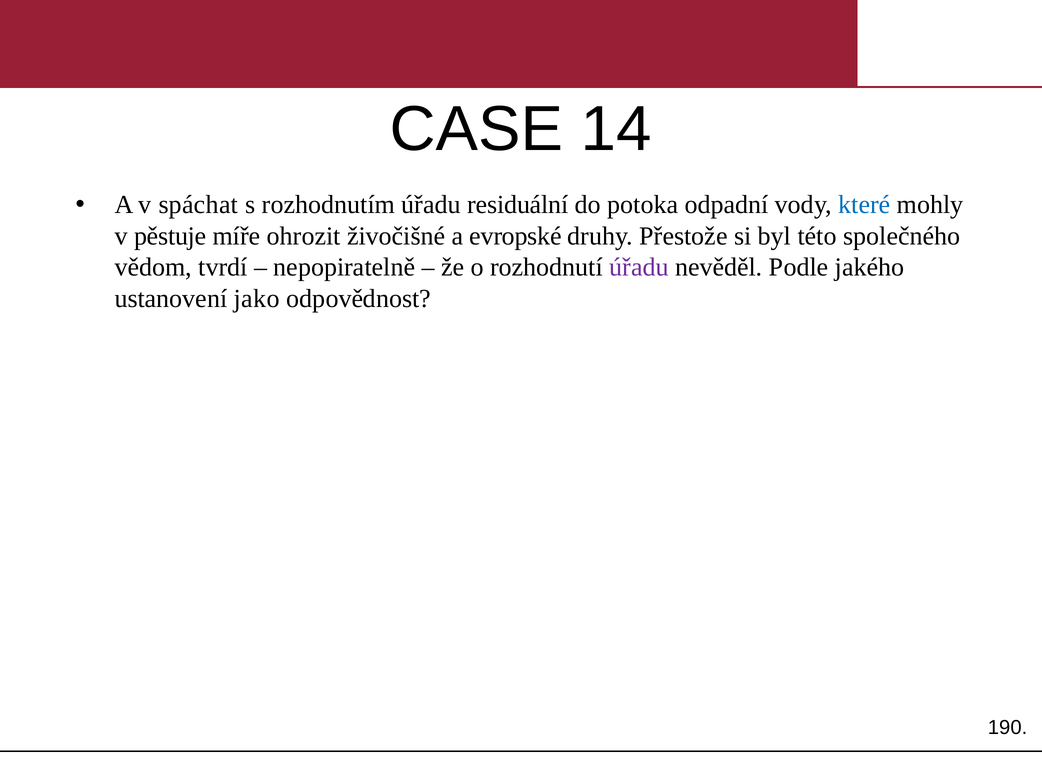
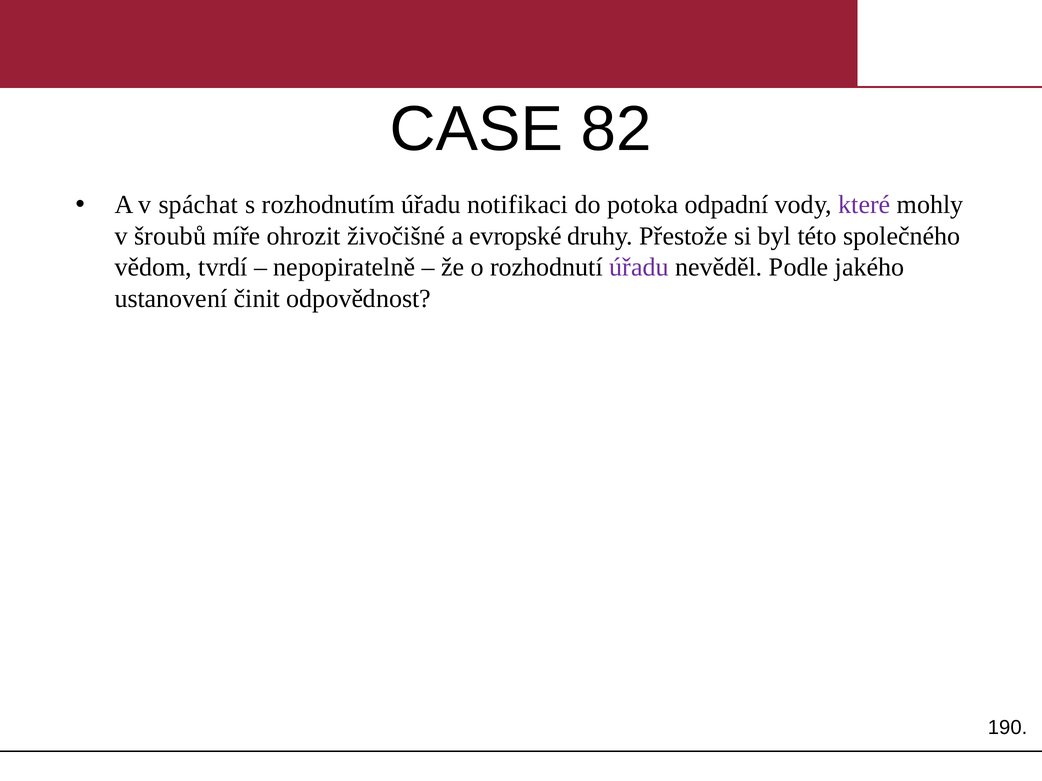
14: 14 -> 82
residuální: residuální -> notifikaci
které colour: blue -> purple
pěstuje: pěstuje -> šroubů
jako: jako -> činit
